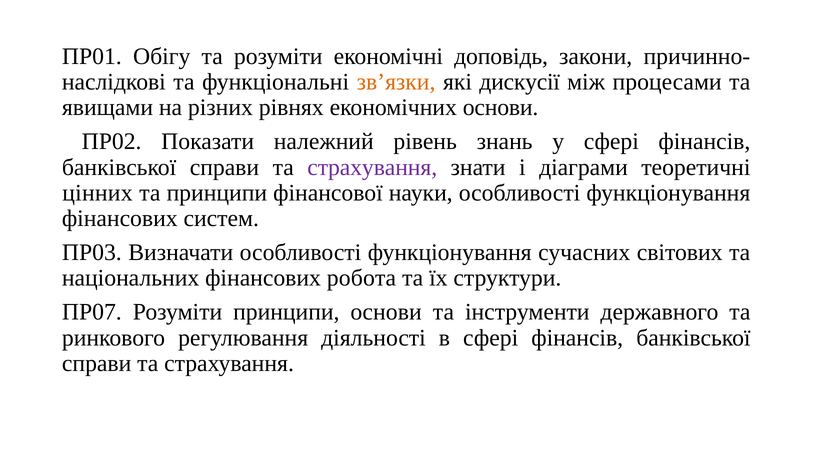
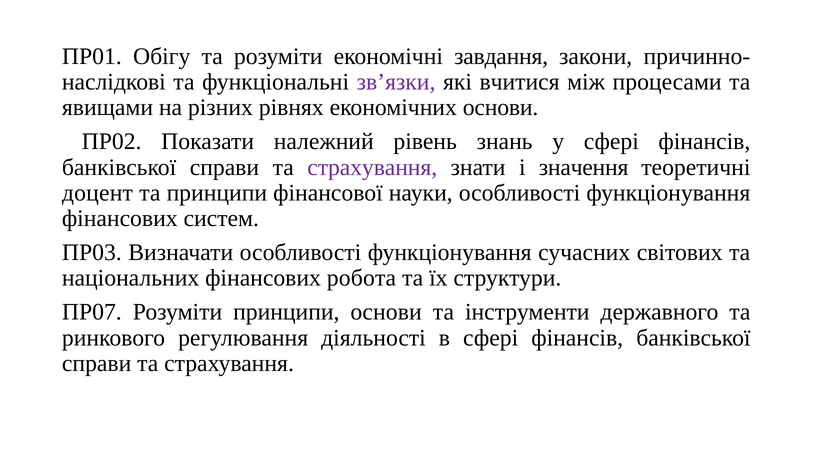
доповідь: доповідь -> завдання
зв’язки colour: orange -> purple
дискусії: дискусії -> вчитися
діаграми: діаграми -> значення
цінних: цінних -> доцент
